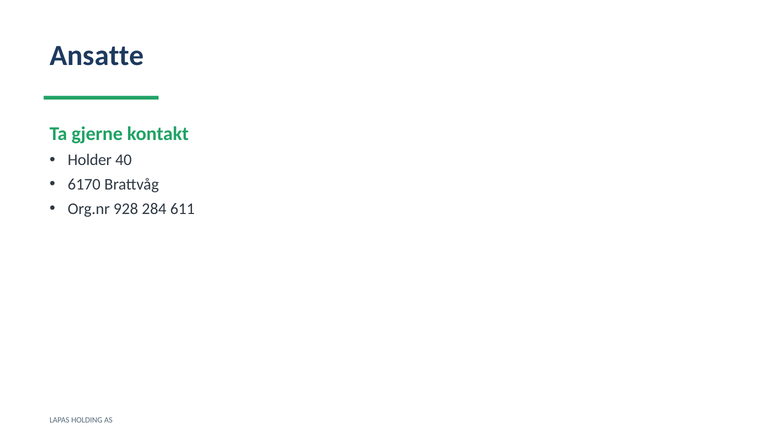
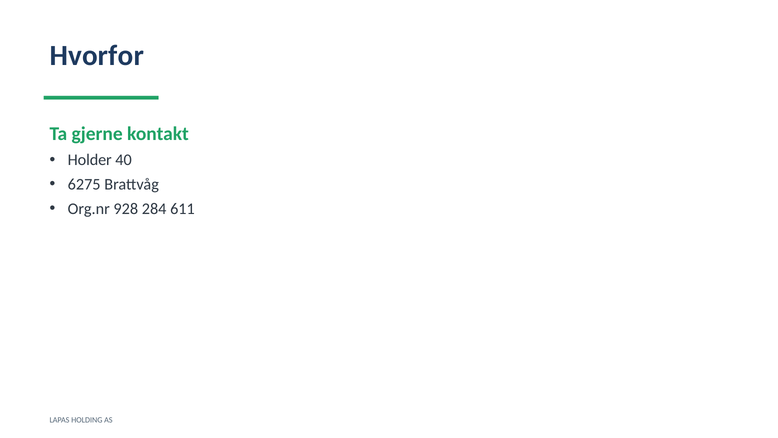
Ansatte: Ansatte -> Hvorfor
6170: 6170 -> 6275
